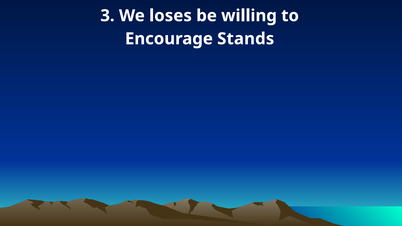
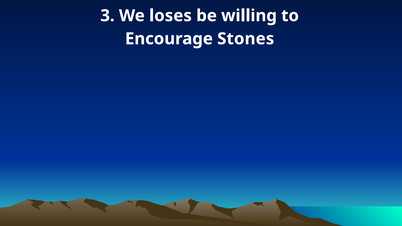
Stands: Stands -> Stones
